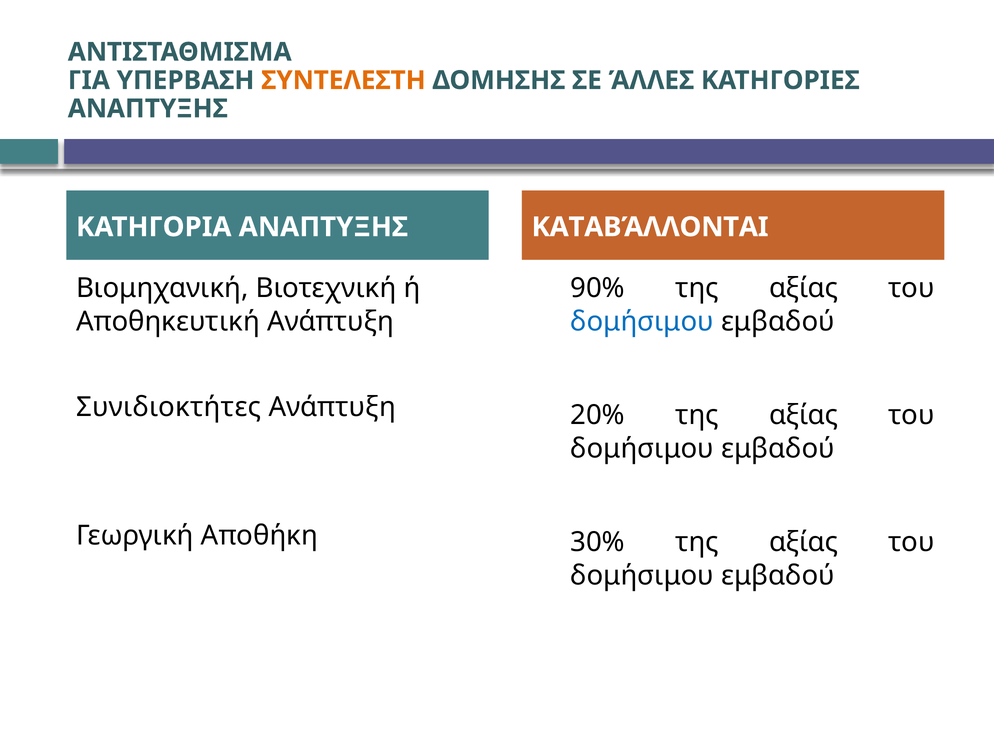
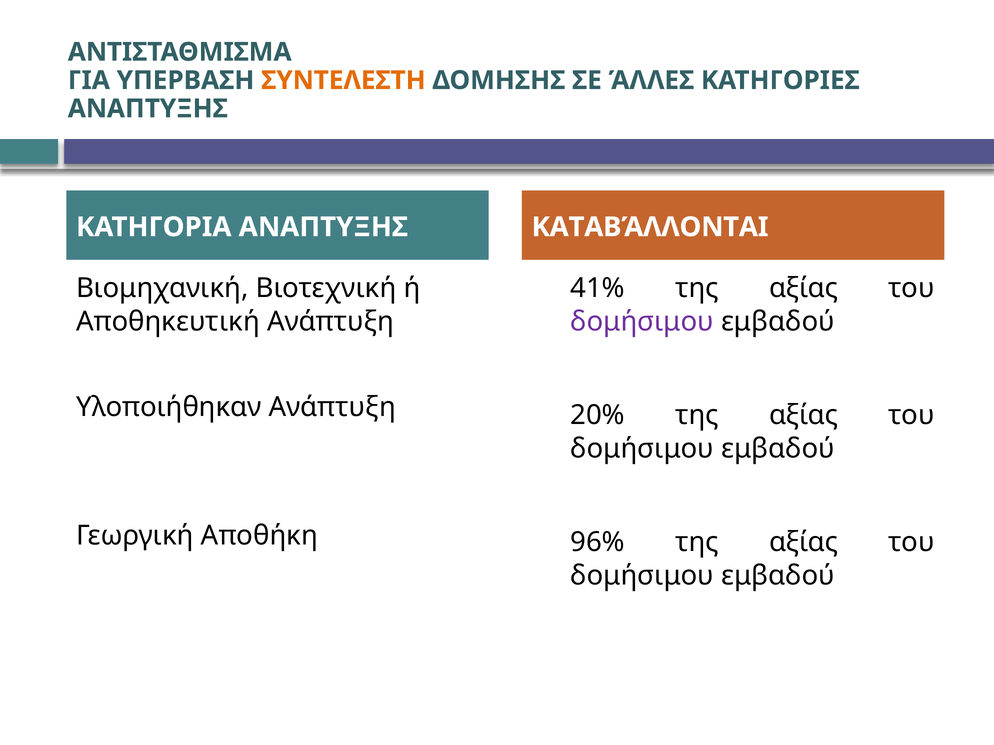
90%: 90% -> 41%
δομήσιμου at (642, 322) colour: blue -> purple
Συνιδιοκτήτες: Συνιδιοκτήτες -> Υλοποιήθηκαν
30%: 30% -> 96%
